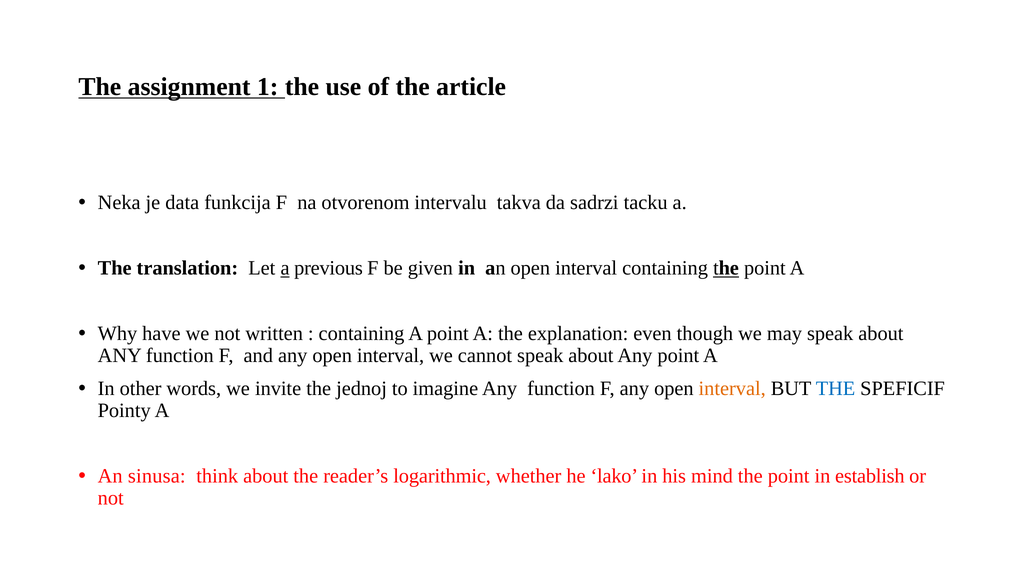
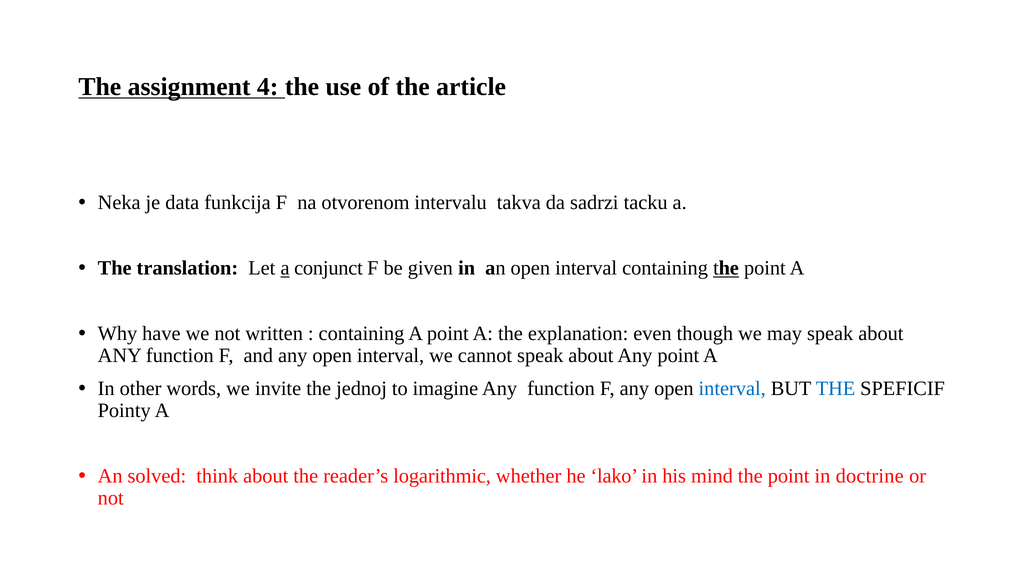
1: 1 -> 4
previous: previous -> conjunct
interval at (732, 388) colour: orange -> blue
sinusa: sinusa -> solved
establish: establish -> doctrine
